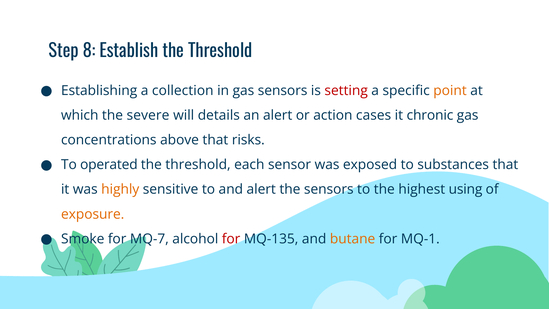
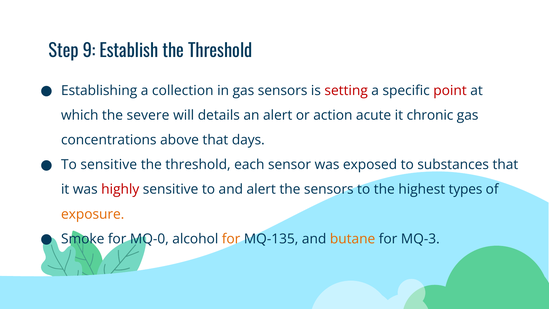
8: 8 -> 9
point colour: orange -> red
cases: cases -> acute
risks: risks -> days
To operated: operated -> sensitive
highly colour: orange -> red
using: using -> types
MQ-7: MQ-7 -> MQ-0
for at (231, 239) colour: red -> orange
MQ-1: MQ-1 -> MQ-3
